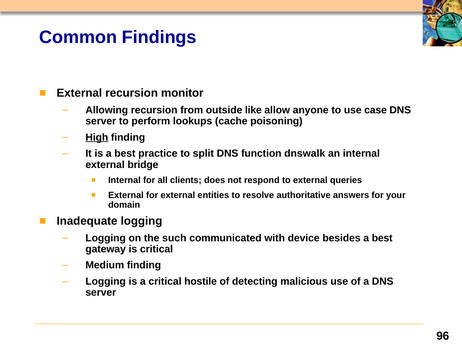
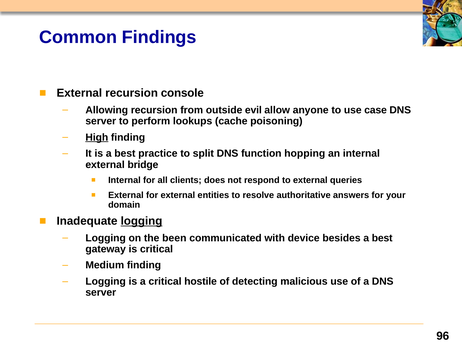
monitor: monitor -> console
like: like -> evil
dnswalk: dnswalk -> hopping
logging at (142, 221) underline: none -> present
such: such -> been
